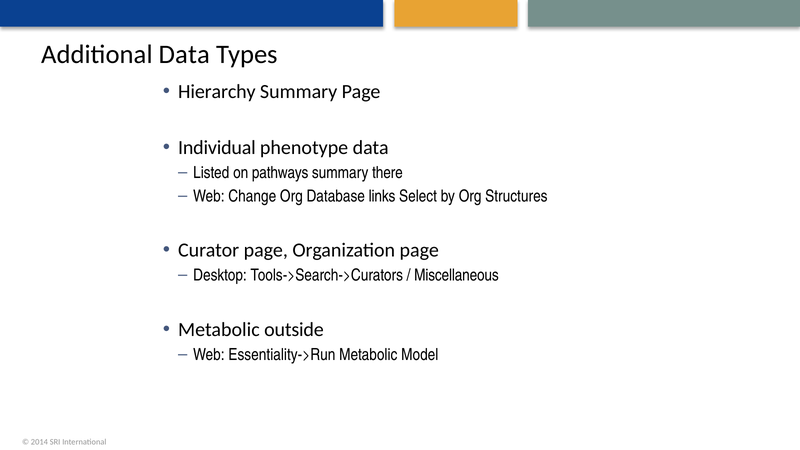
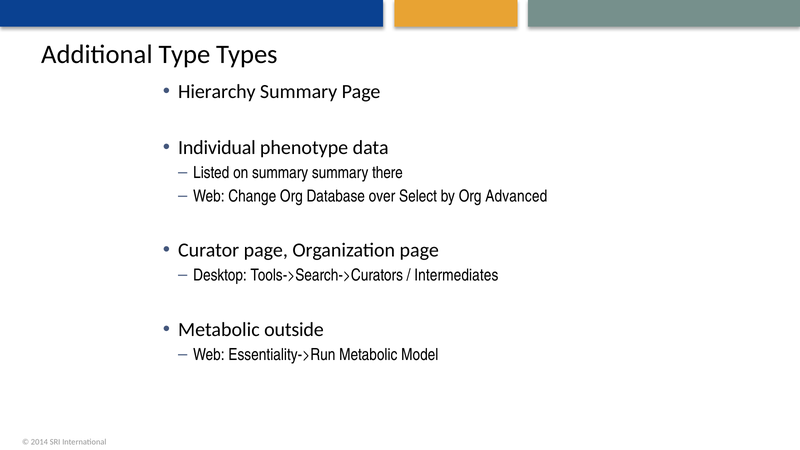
Additional Data: Data -> Type
on pathways: pathways -> summary
links: links -> over
Structures: Structures -> Advanced
Miscellaneous: Miscellaneous -> Intermediates
